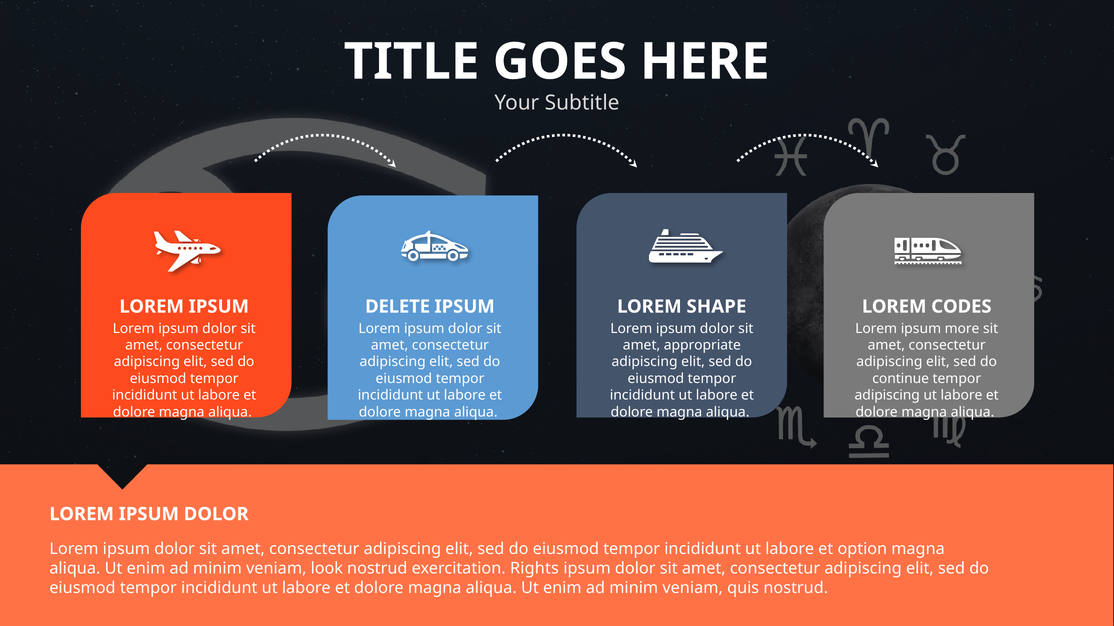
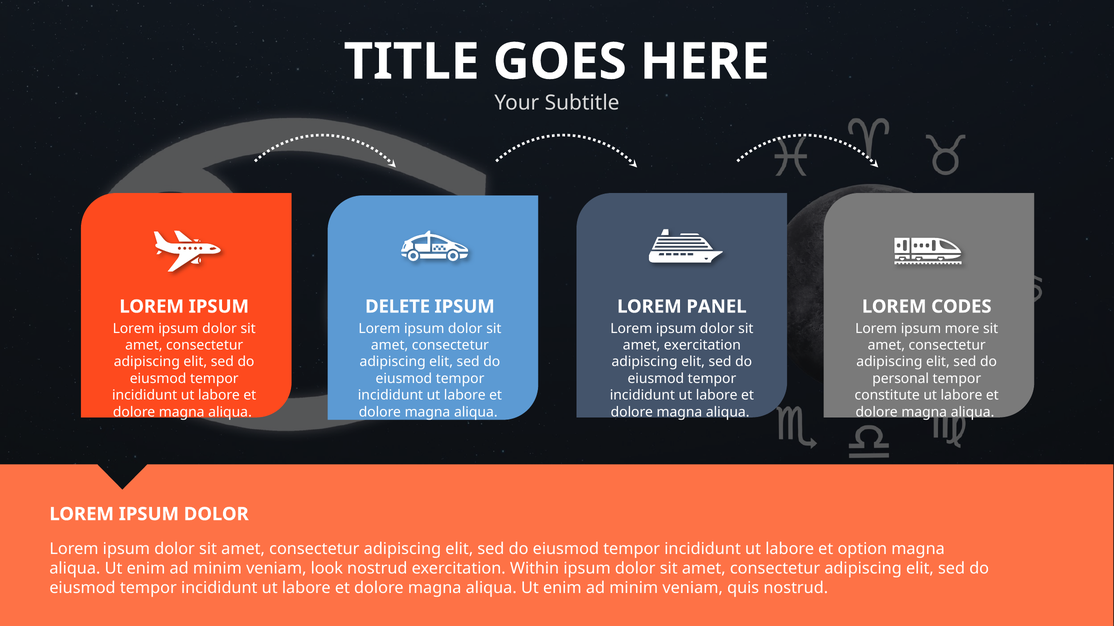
SHAPE: SHAPE -> PANEL
amet appropriate: appropriate -> exercitation
continue: continue -> personal
adipiscing at (887, 396): adipiscing -> constitute
Rights: Rights -> Within
